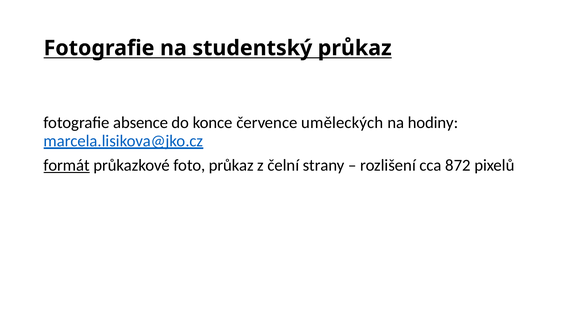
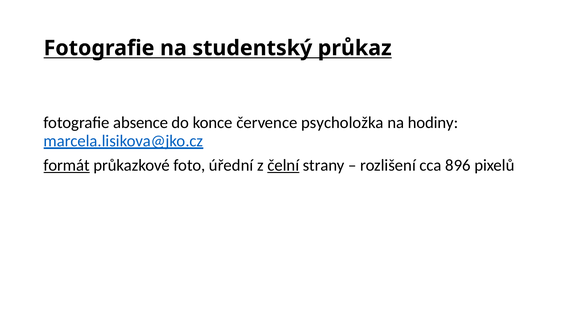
uměleckých: uměleckých -> psycholožka
foto průkaz: průkaz -> úřední
čelní underline: none -> present
872: 872 -> 896
